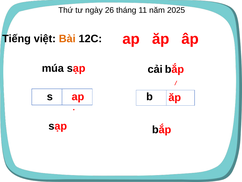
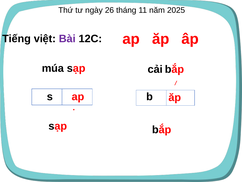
Bài colour: orange -> purple
